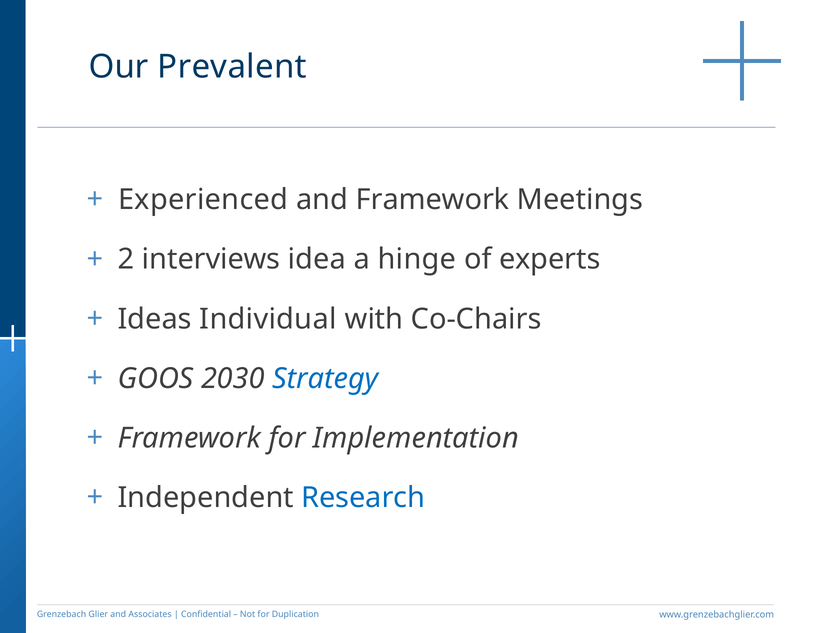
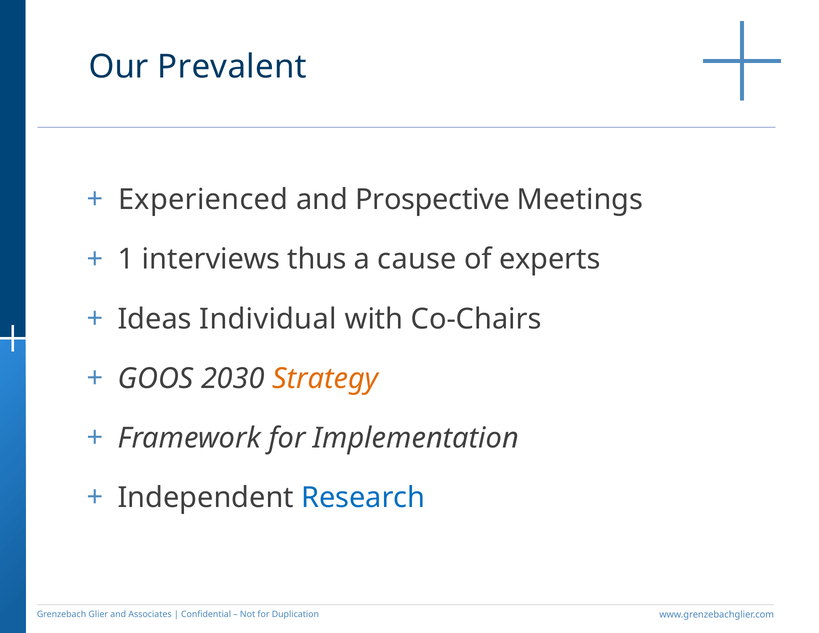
and Framework: Framework -> Prospective
2: 2 -> 1
idea: idea -> thus
hinge: hinge -> cause
Strategy colour: blue -> orange
